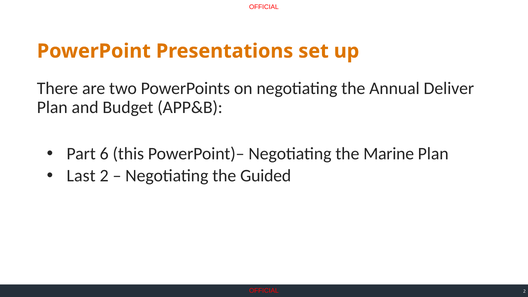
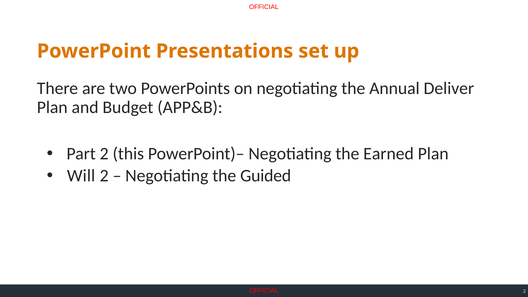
Part 6: 6 -> 2
Marine: Marine -> Earned
Last: Last -> Will
